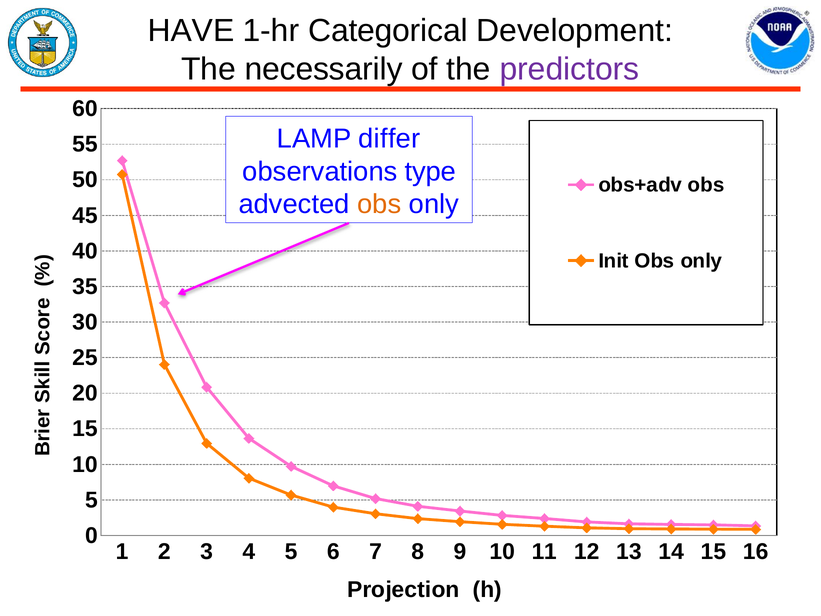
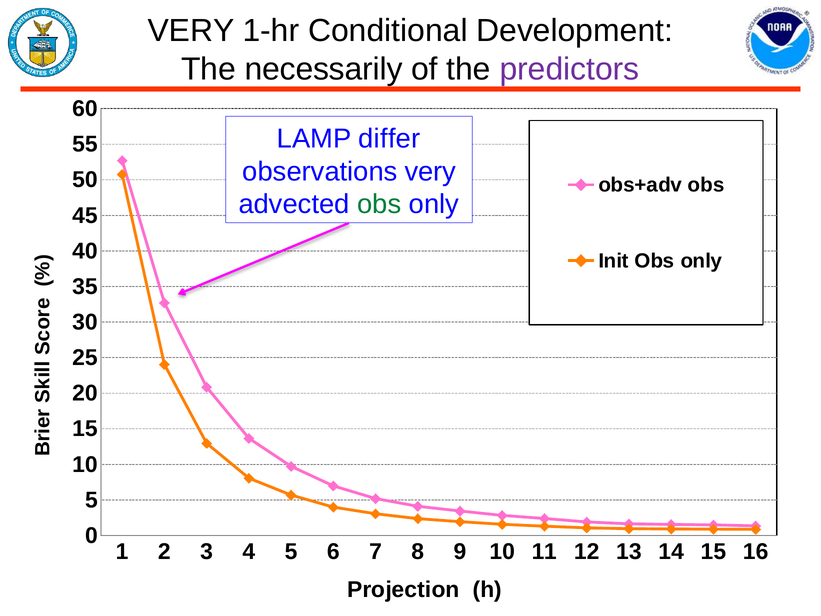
HAVE at (191, 31): HAVE -> VERY
Categorical: Categorical -> Conditional
observations type: type -> very
obs at (379, 204) colour: orange -> green
